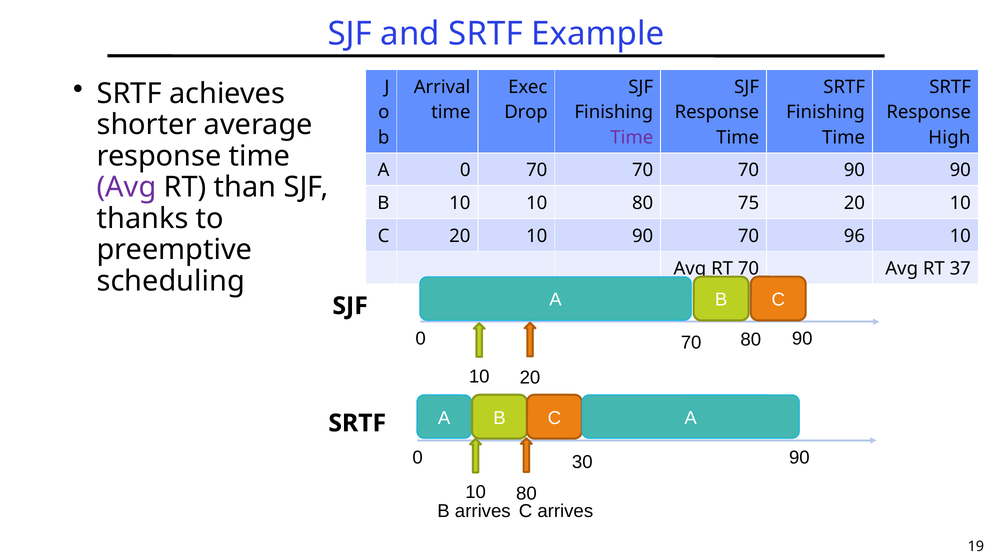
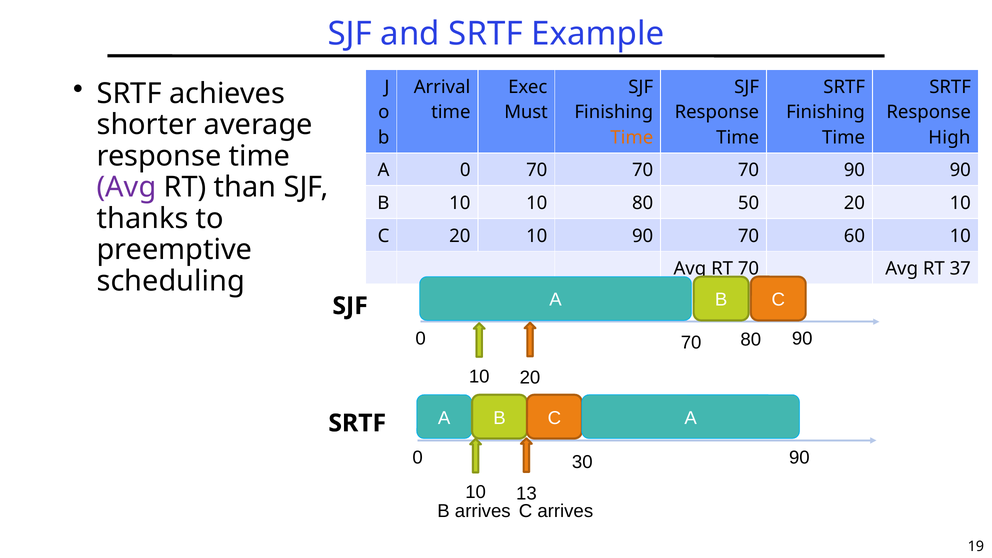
Drop: Drop -> Must
Time at (632, 138) colour: purple -> orange
75: 75 -> 50
96: 96 -> 60
80 at (526, 493): 80 -> 13
